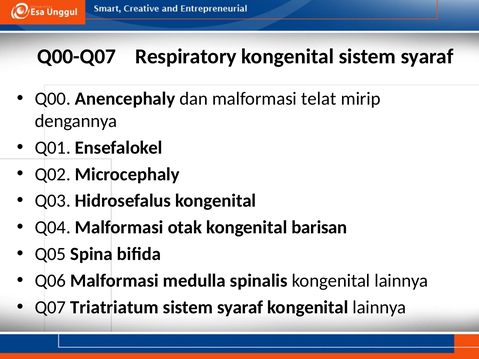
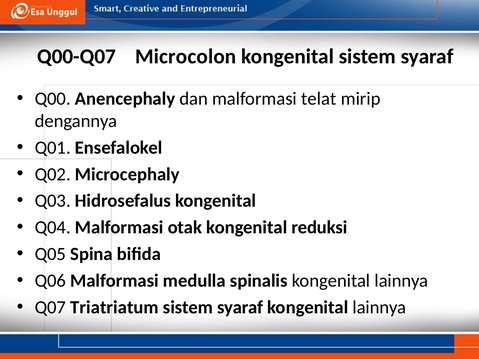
Respiratory: Respiratory -> Microcolon
barisan: barisan -> reduksi
